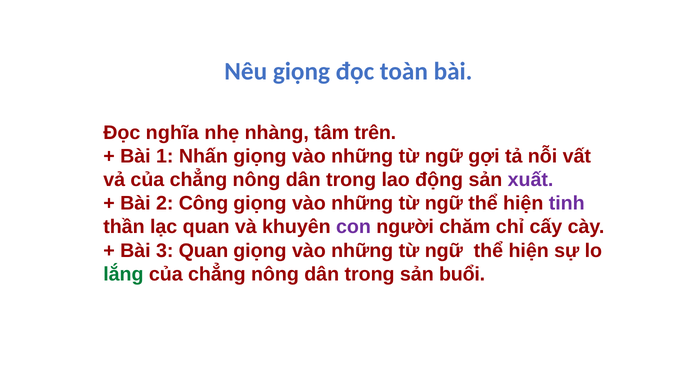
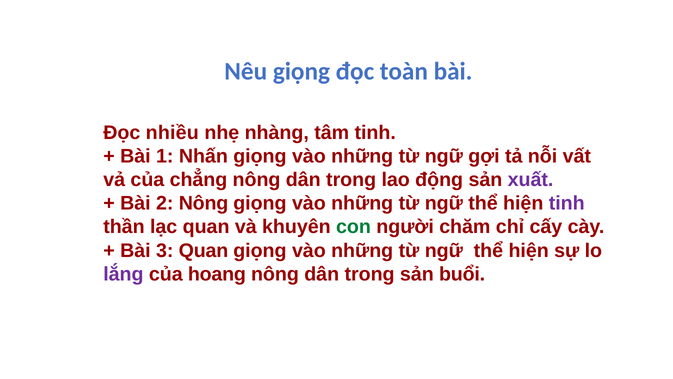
nghĩa: nghĩa -> nhiều
tâm trên: trên -> tinh
2 Công: Công -> Nông
con colour: purple -> green
lắng colour: green -> purple
chẳng at (217, 274): chẳng -> hoang
